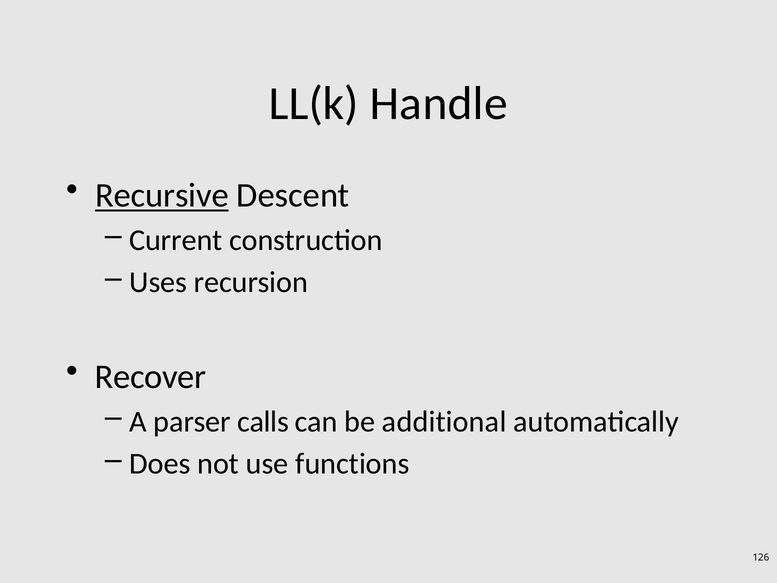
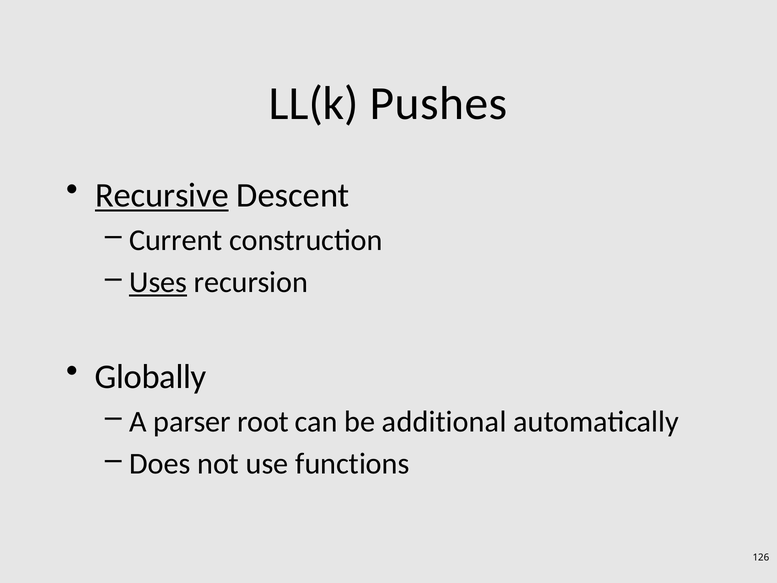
Handle: Handle -> Pushes
Uses underline: none -> present
Recover: Recover -> Globally
calls: calls -> root
